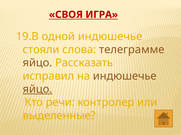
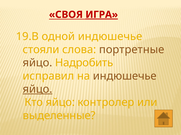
ИГРА underline: none -> present
телеграмме: телеграмме -> портретные
Рассказать: Рассказать -> Надробить
Кто речи: речи -> яйцо
